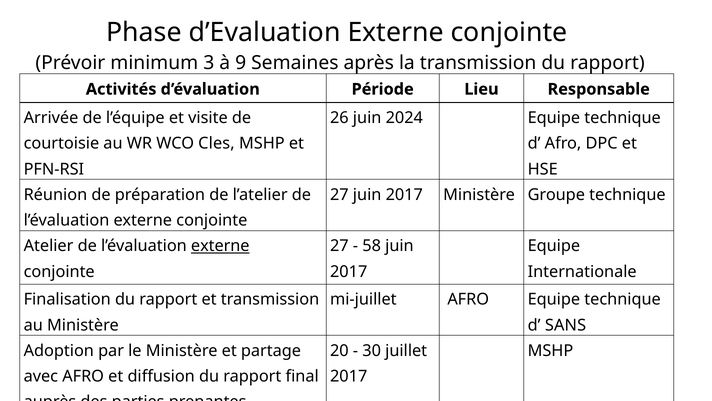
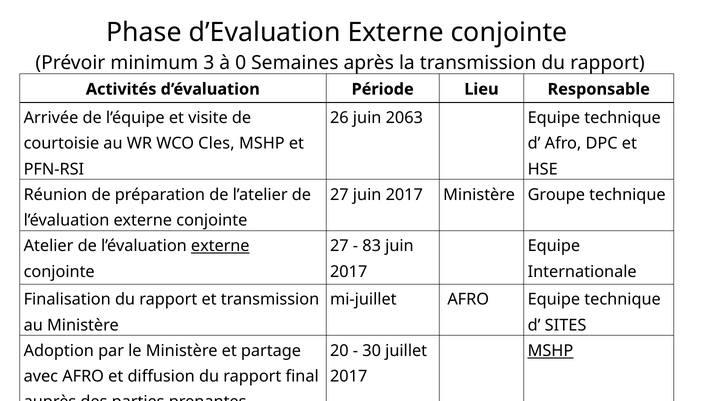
9: 9 -> 0
2024: 2024 -> 2063
58: 58 -> 83
SANS: SANS -> SITES
MSHP at (550, 350) underline: none -> present
